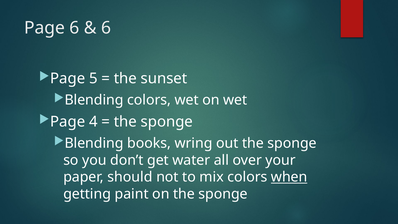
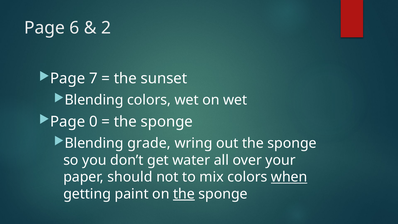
6 at (106, 28): 6 -> 2
5: 5 -> 7
4: 4 -> 0
books: books -> grade
the at (184, 194) underline: none -> present
